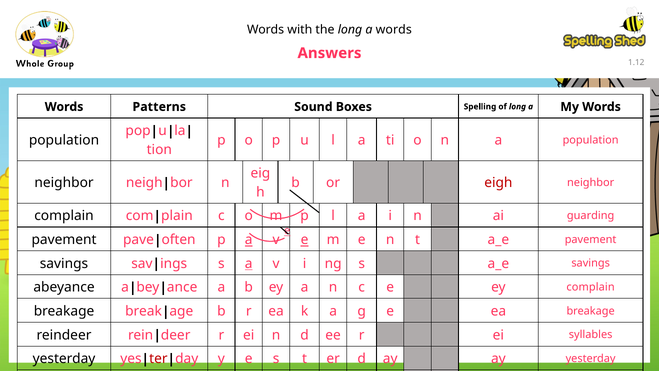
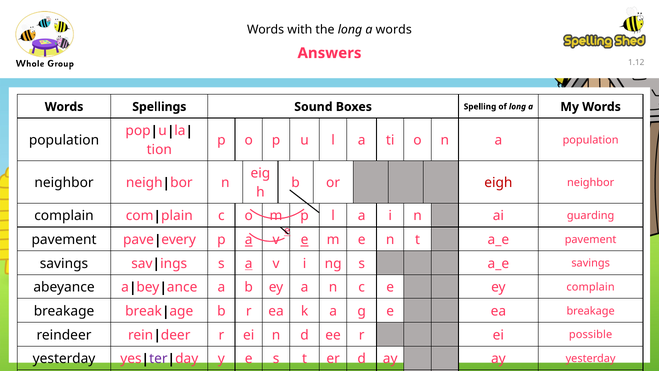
Patterns: Patterns -> Spellings
often: often -> every
syllables: syllables -> possible
ter colour: red -> purple
